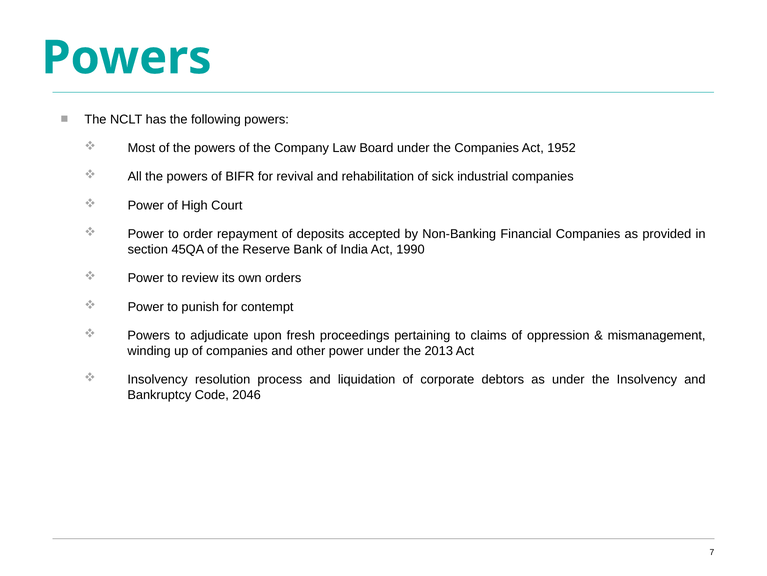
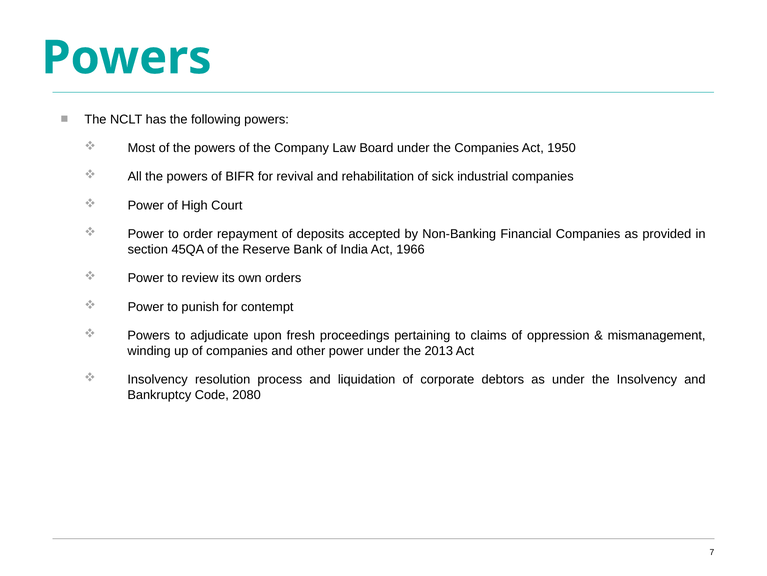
1952: 1952 -> 1950
1990: 1990 -> 1966
2046: 2046 -> 2080
